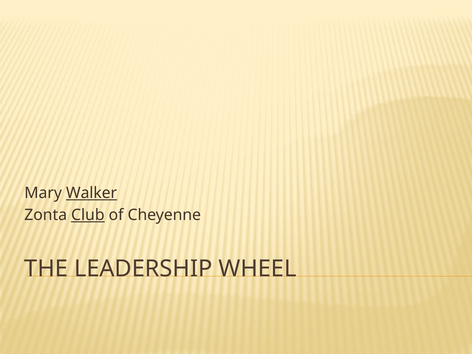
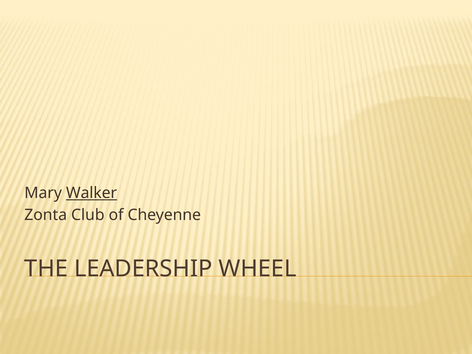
Club underline: present -> none
